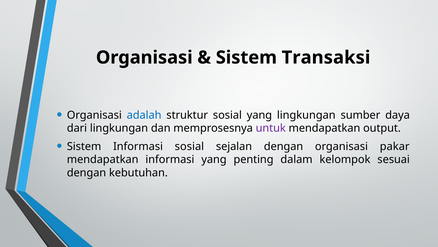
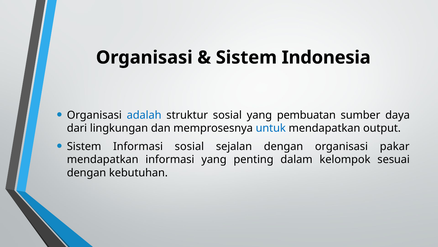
Transaksi: Transaksi -> Indonesia
yang lingkungan: lingkungan -> pembuatan
untuk colour: purple -> blue
